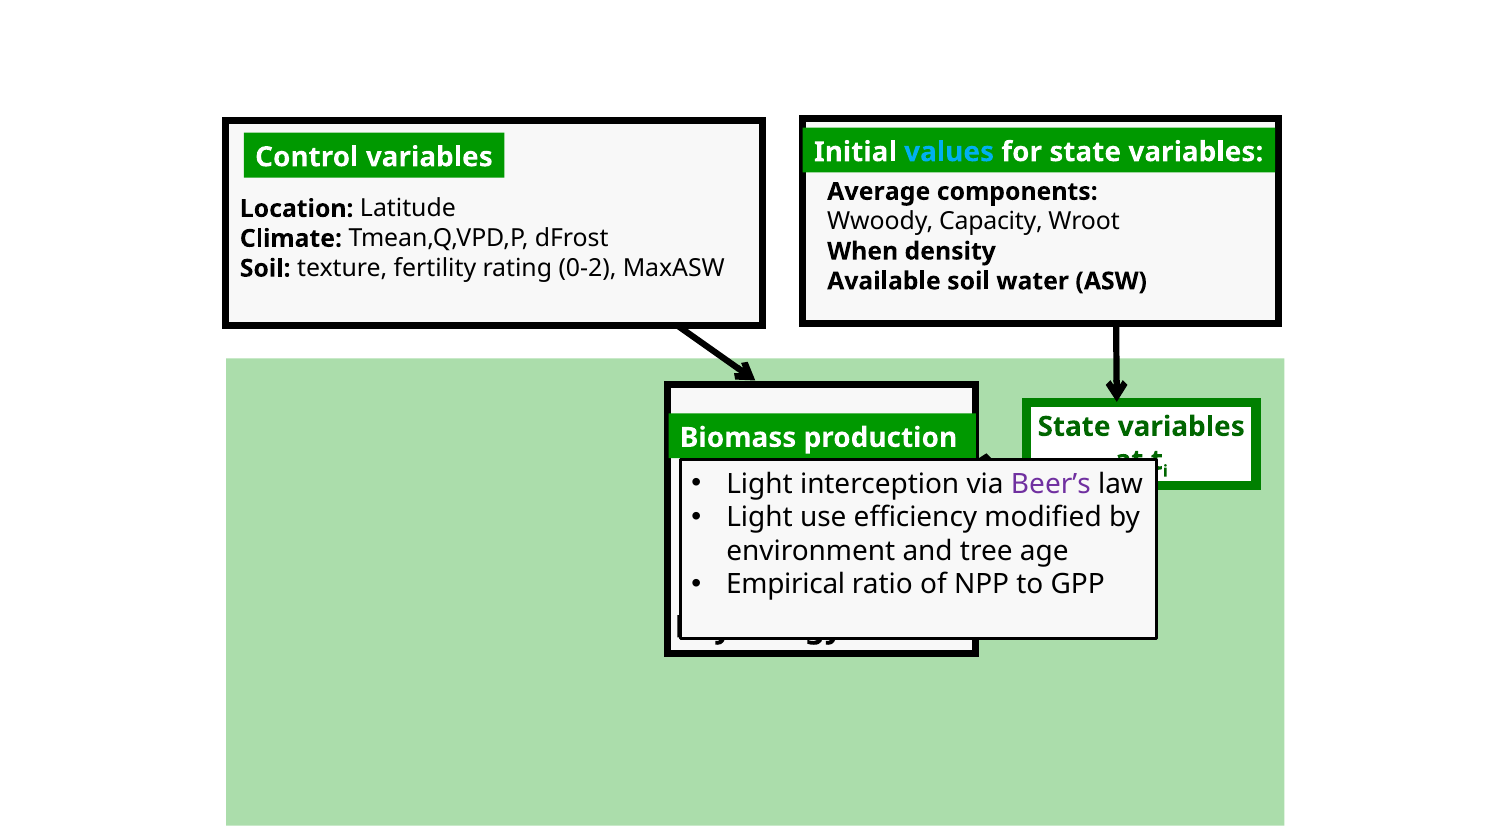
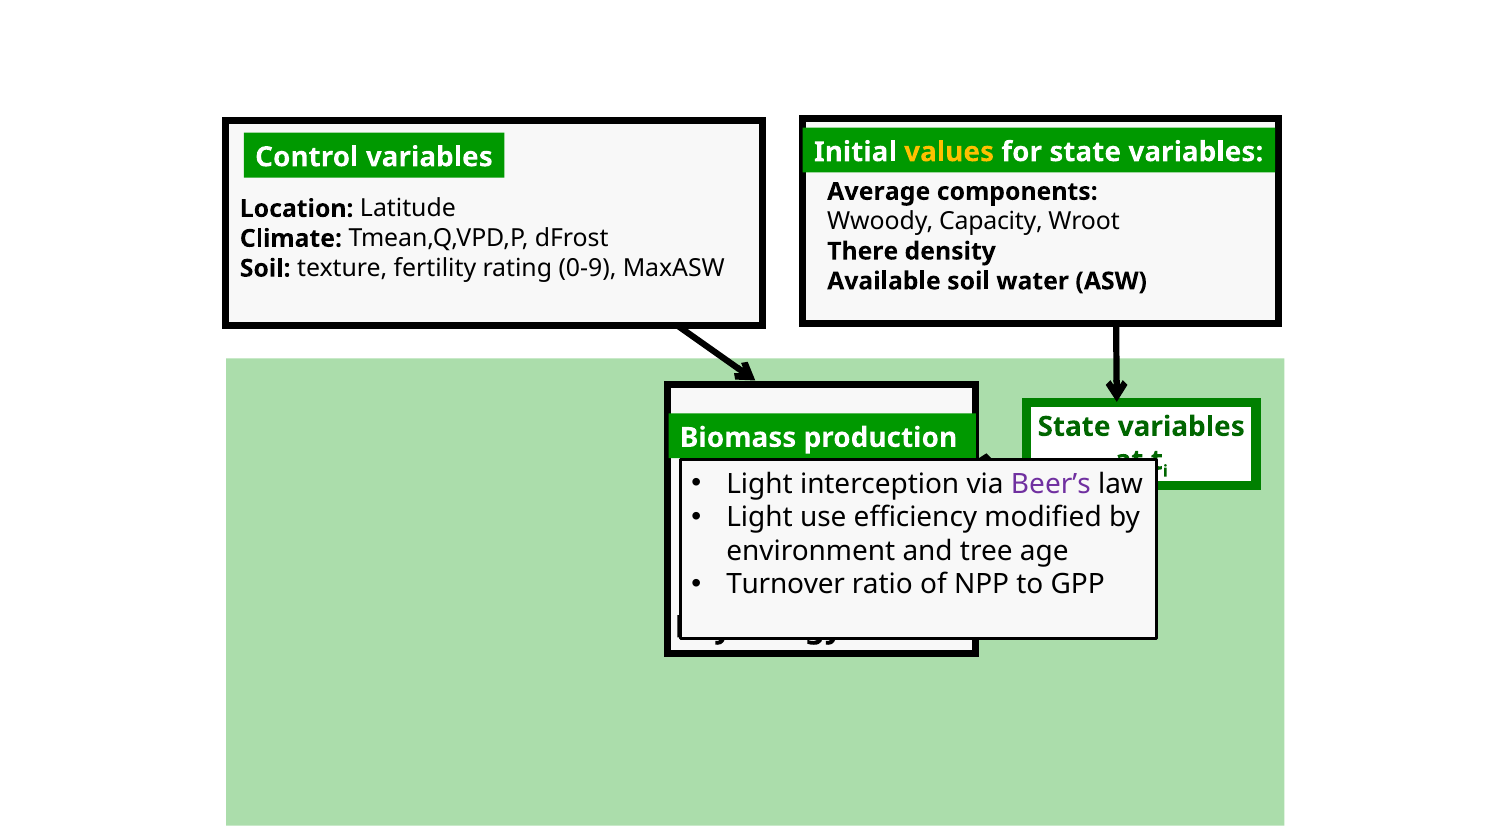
values colour: light blue -> yellow
When: When -> There
0-2: 0-2 -> 0-9
Empirical: Empirical -> Turnover
